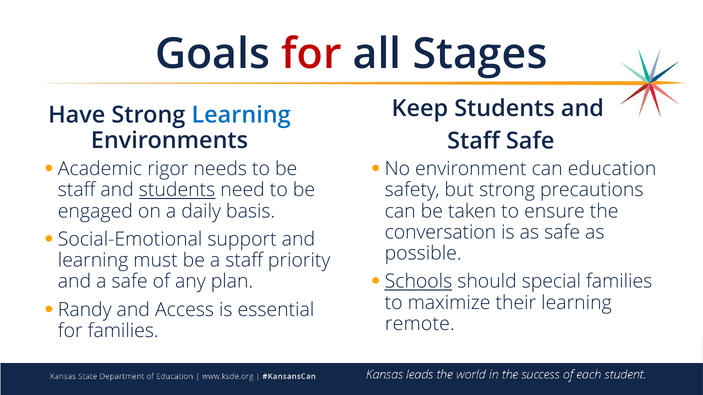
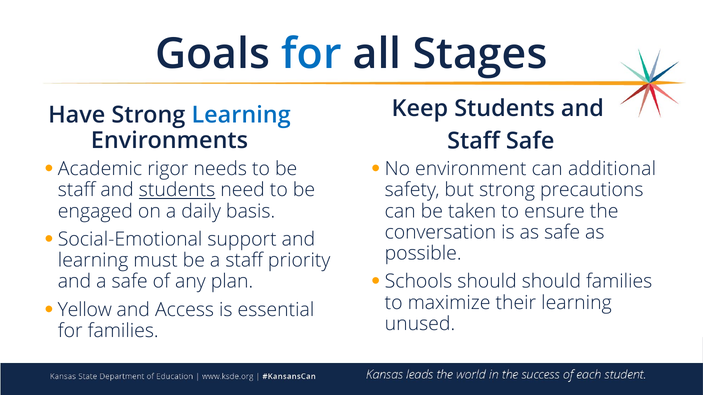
for at (311, 54) colour: red -> blue
education: education -> additional
Schools underline: present -> none
should special: special -> should
Randy: Randy -> Yellow
remote: remote -> unused
